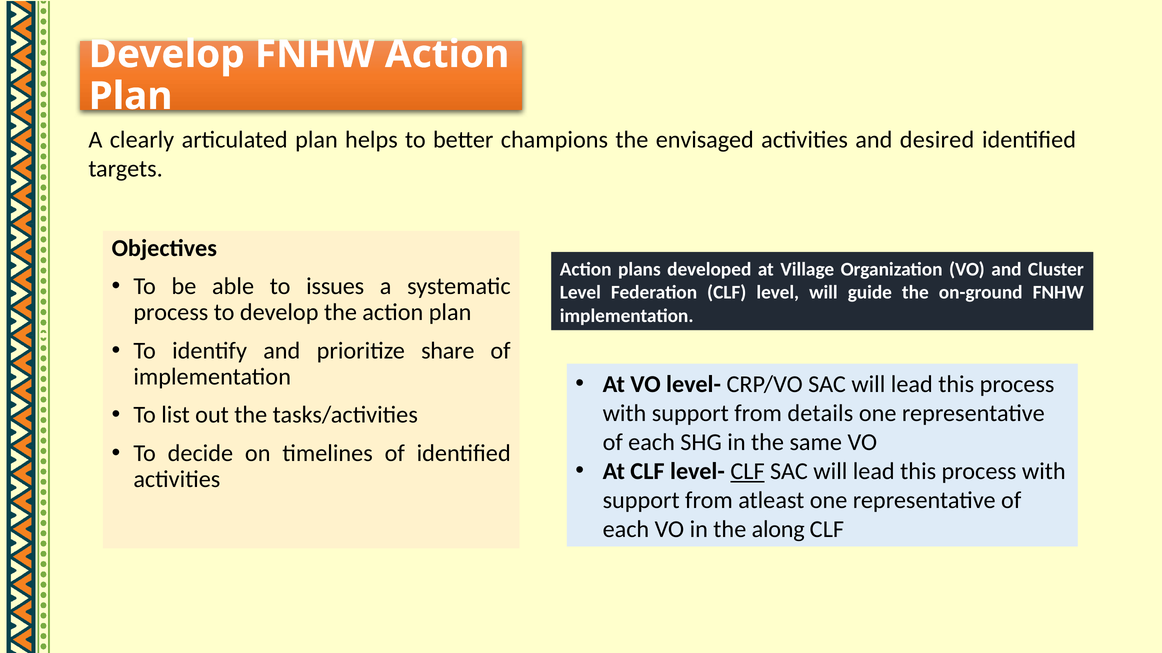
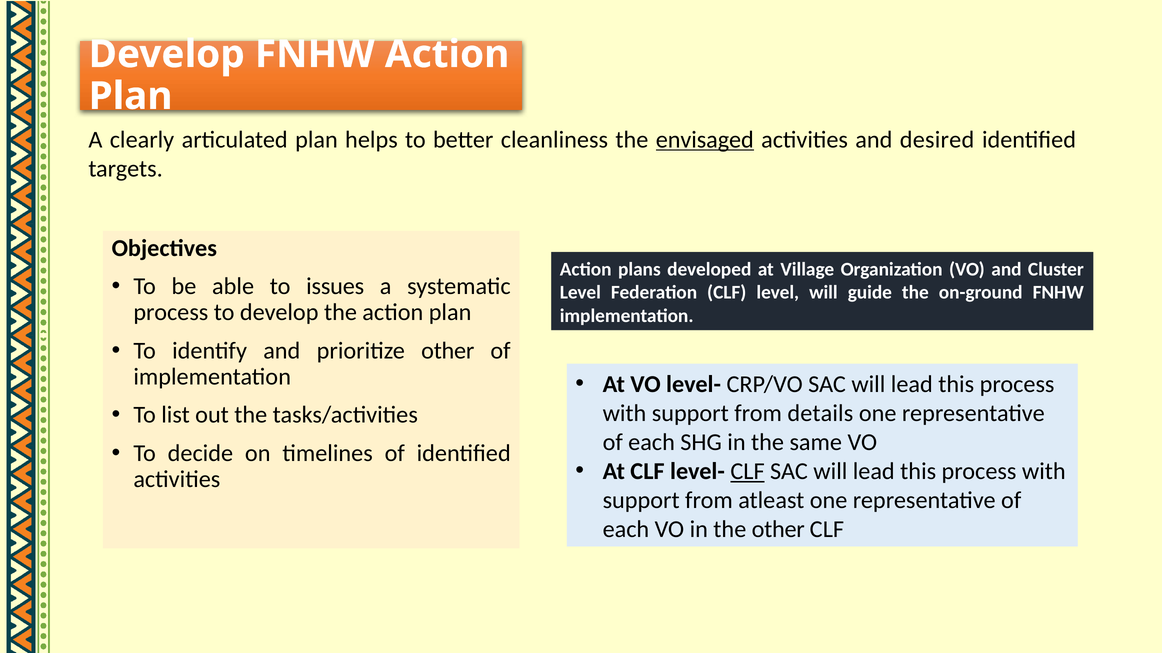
champions: champions -> cleanliness
envisaged underline: none -> present
prioritize share: share -> other
the along: along -> other
